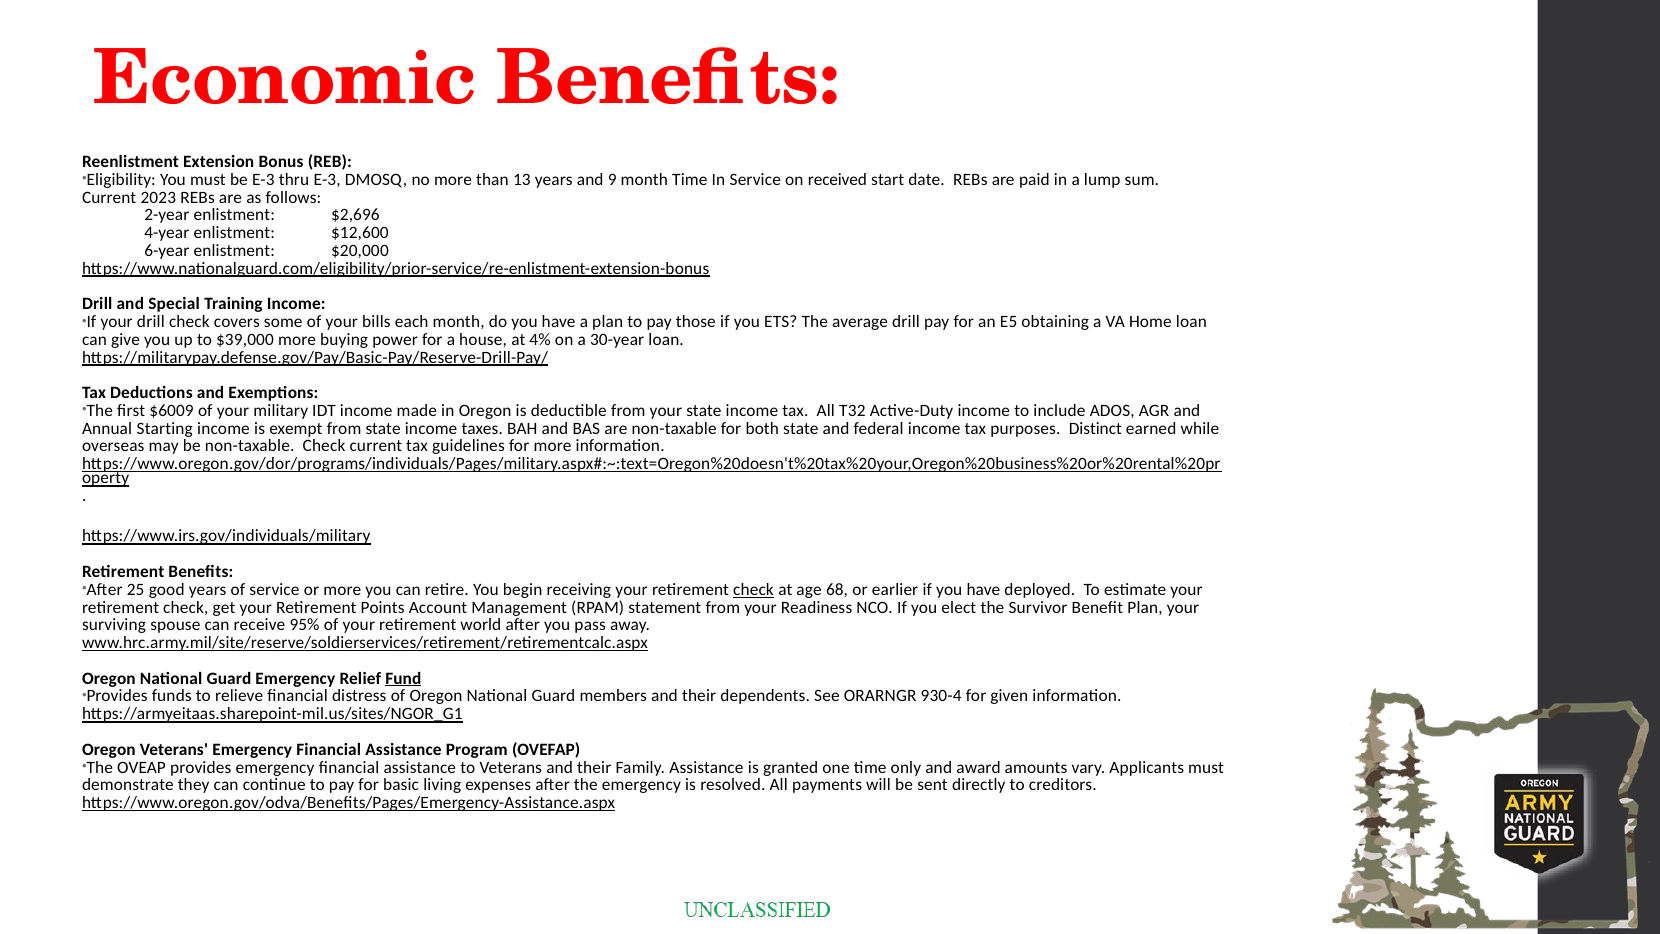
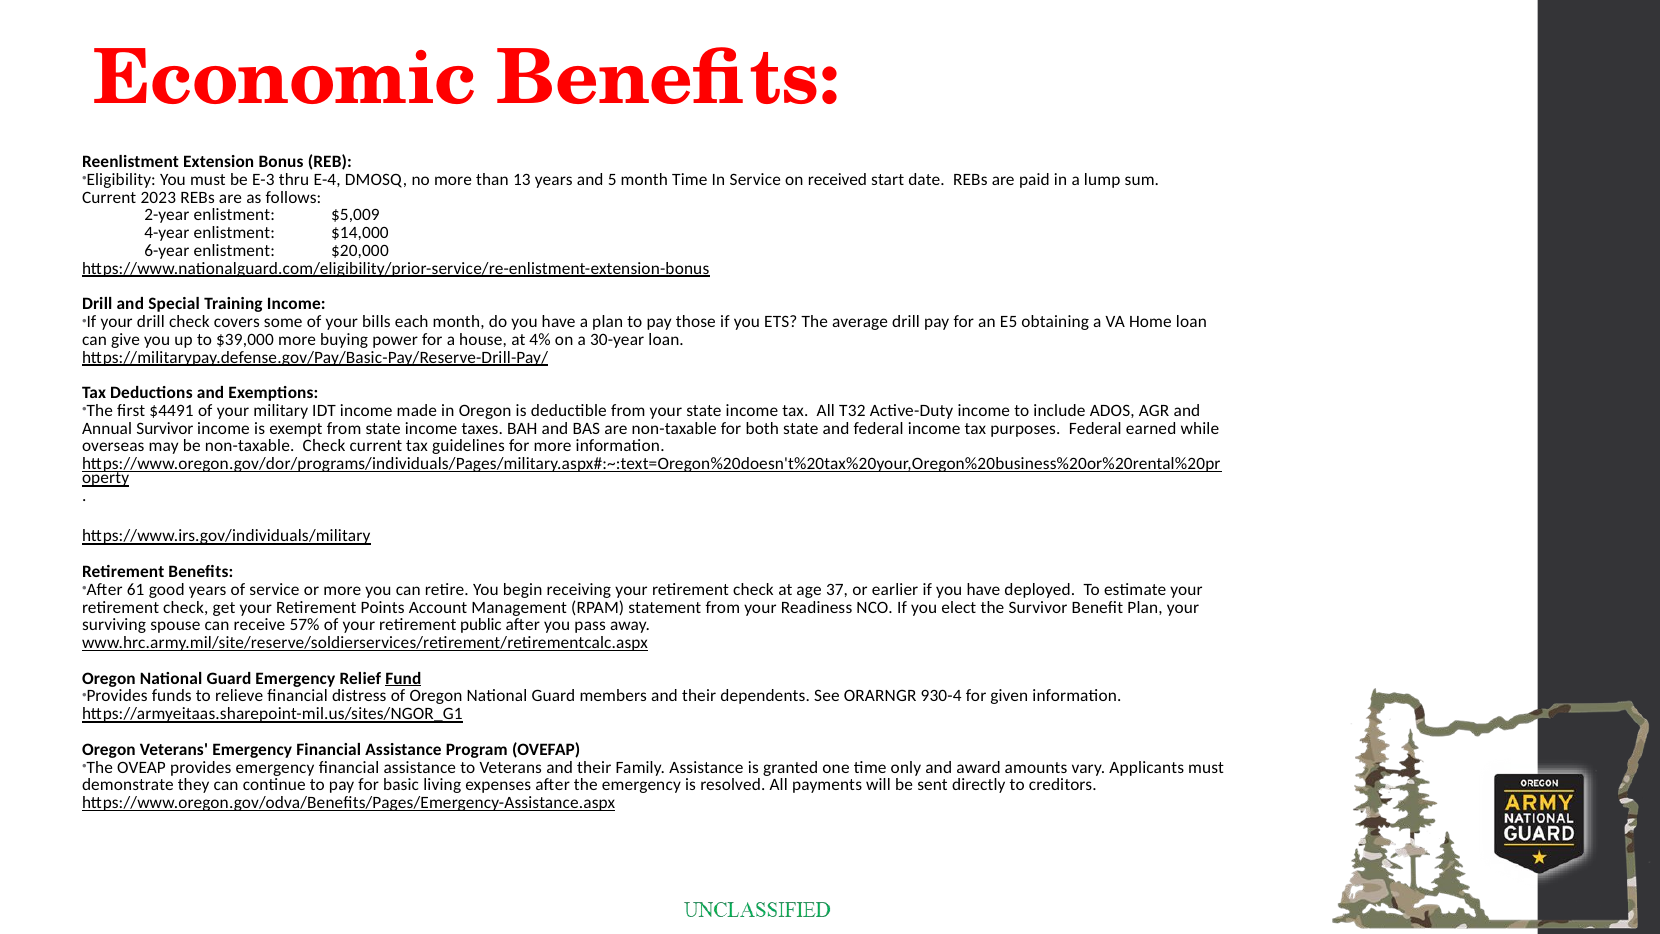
thru E-3: E-3 -> E-4
9: 9 -> 5
$2,696: $2,696 -> $5,009
$12,600: $12,600 -> $14,000
$6009: $6009 -> $4491
Annual Starting: Starting -> Survivor
purposes Distinct: Distinct -> Federal
25: 25 -> 61
check at (753, 589) underline: present -> none
68: 68 -> 37
95%: 95% -> 57%
world: world -> public
